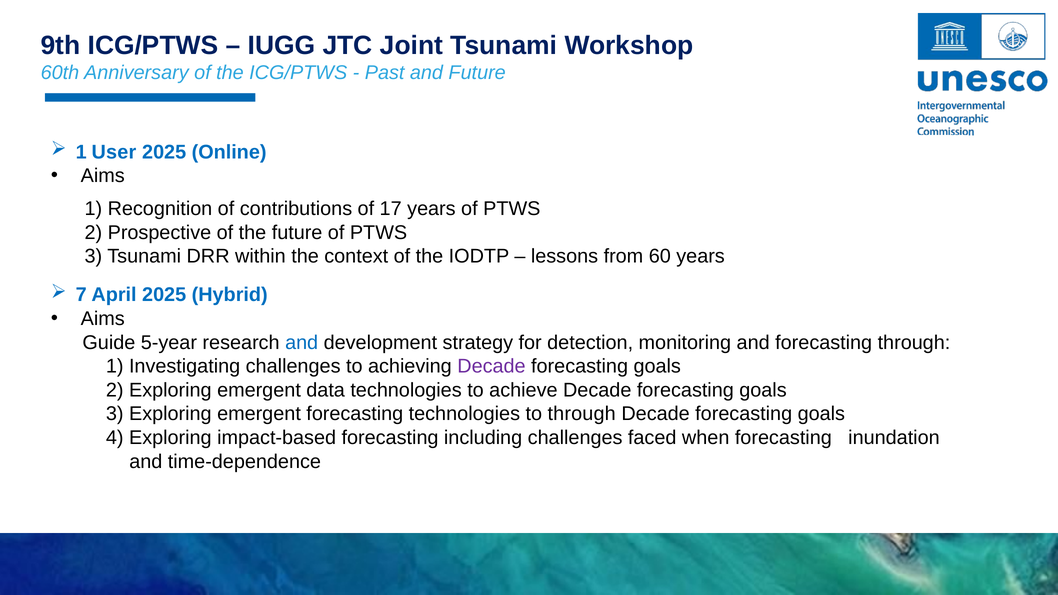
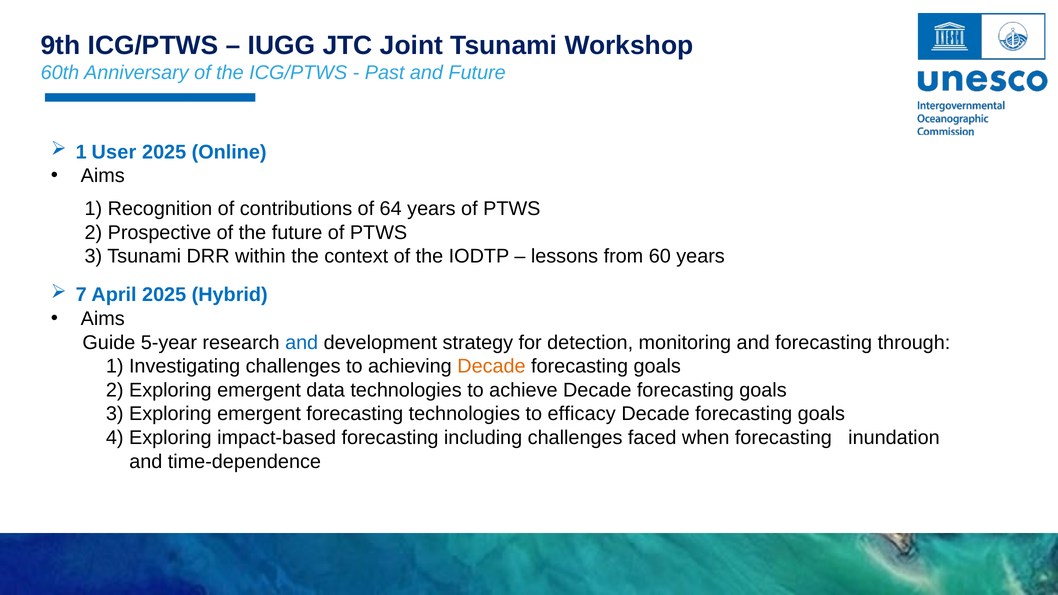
17: 17 -> 64
Decade at (491, 366) colour: purple -> orange
to through: through -> efficacy
